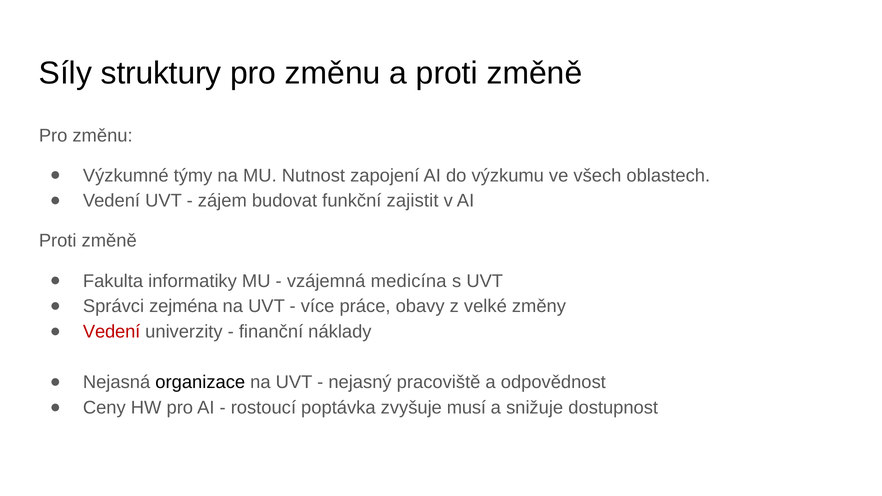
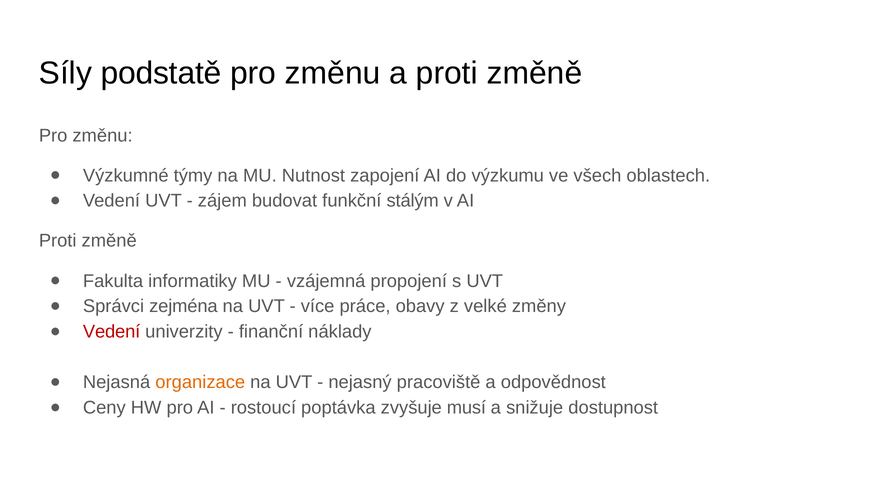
struktury: struktury -> podstatě
zajistit: zajistit -> stálým
medicína: medicína -> propojení
organizace colour: black -> orange
